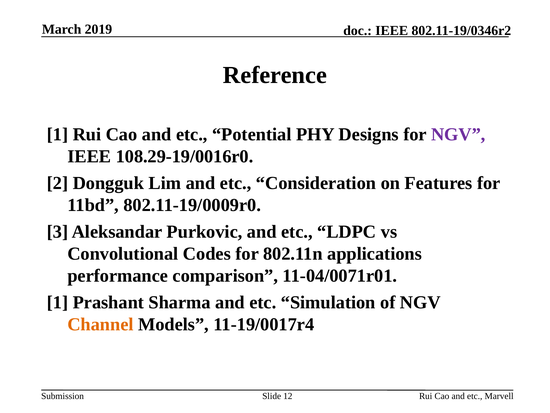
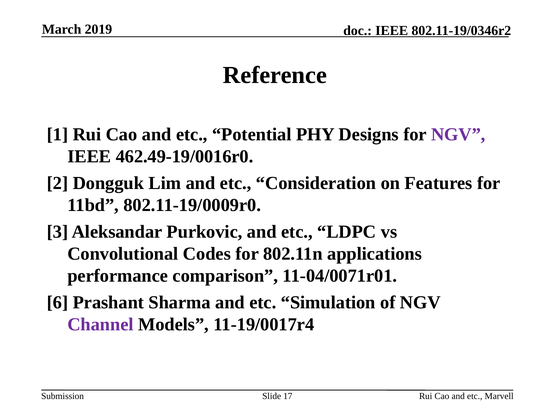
108.29-19/0016r0: 108.29-19/0016r0 -> 462.49-19/0016r0
1 at (57, 302): 1 -> 6
Channel colour: orange -> purple
12: 12 -> 17
